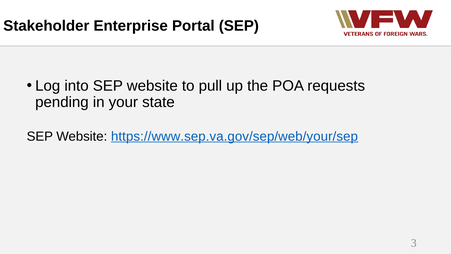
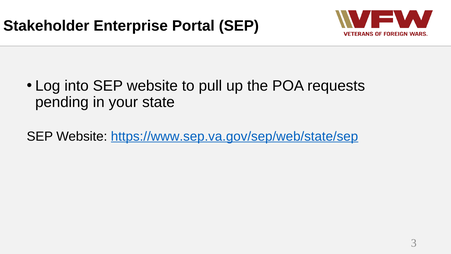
https://www.sep.va.gov/sep/web/your/sep: https://www.sep.va.gov/sep/web/your/sep -> https://www.sep.va.gov/sep/web/state/sep
